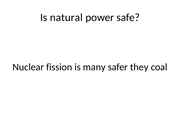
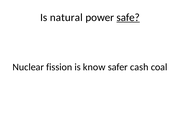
safe underline: none -> present
many: many -> know
they: they -> cash
